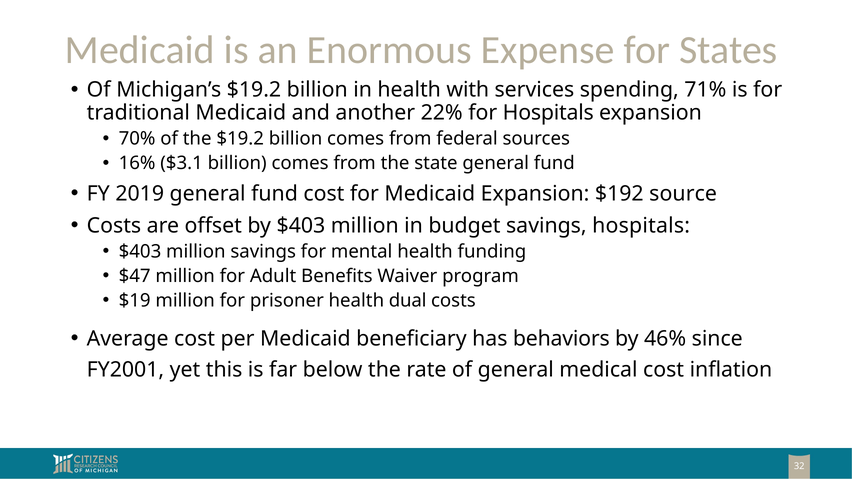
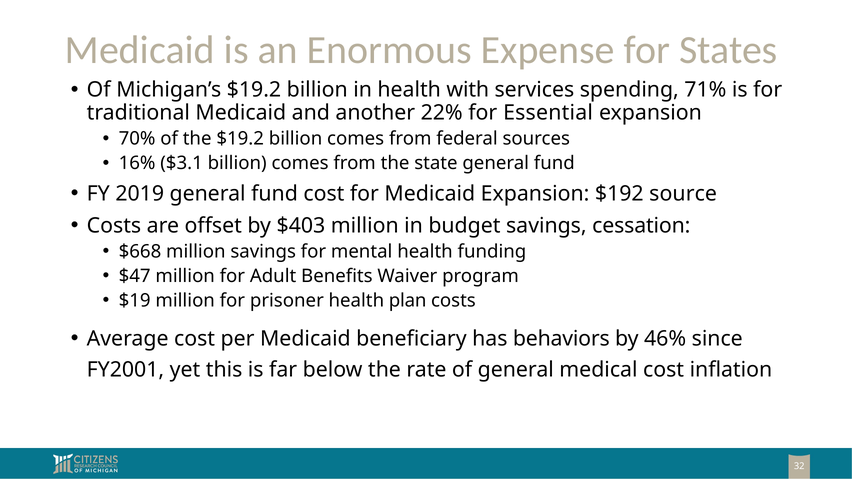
for Hospitals: Hospitals -> Essential
savings hospitals: hospitals -> cessation
$403 at (140, 252): $403 -> $668
dual: dual -> plan
